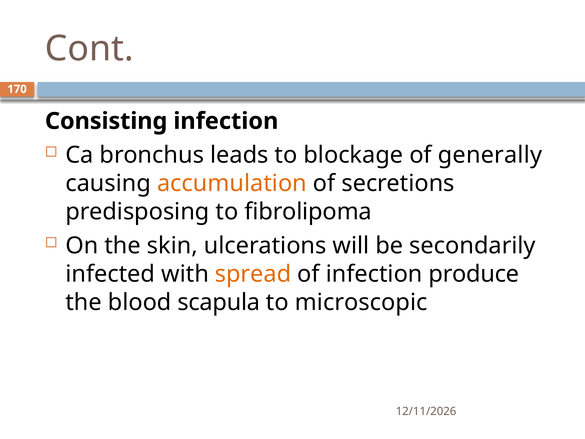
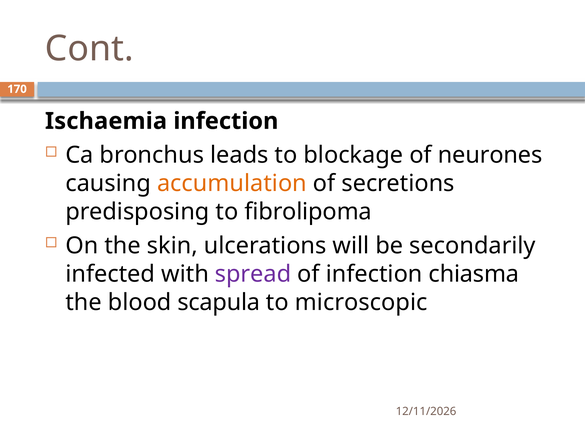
Consisting: Consisting -> Ischaemia
generally: generally -> neurones
spread colour: orange -> purple
produce: produce -> chiasma
